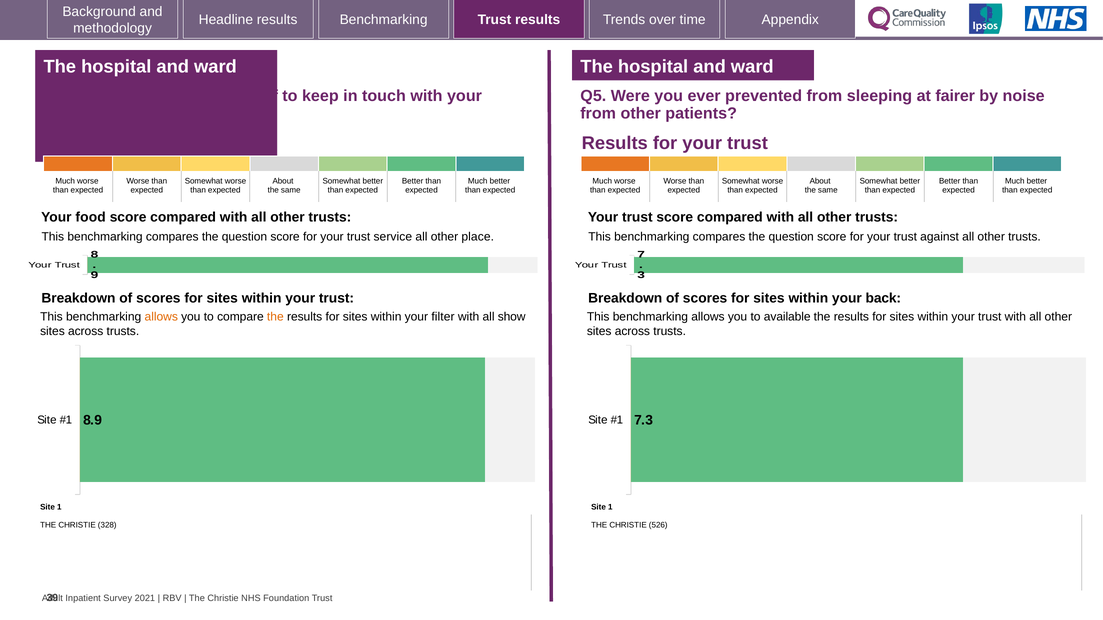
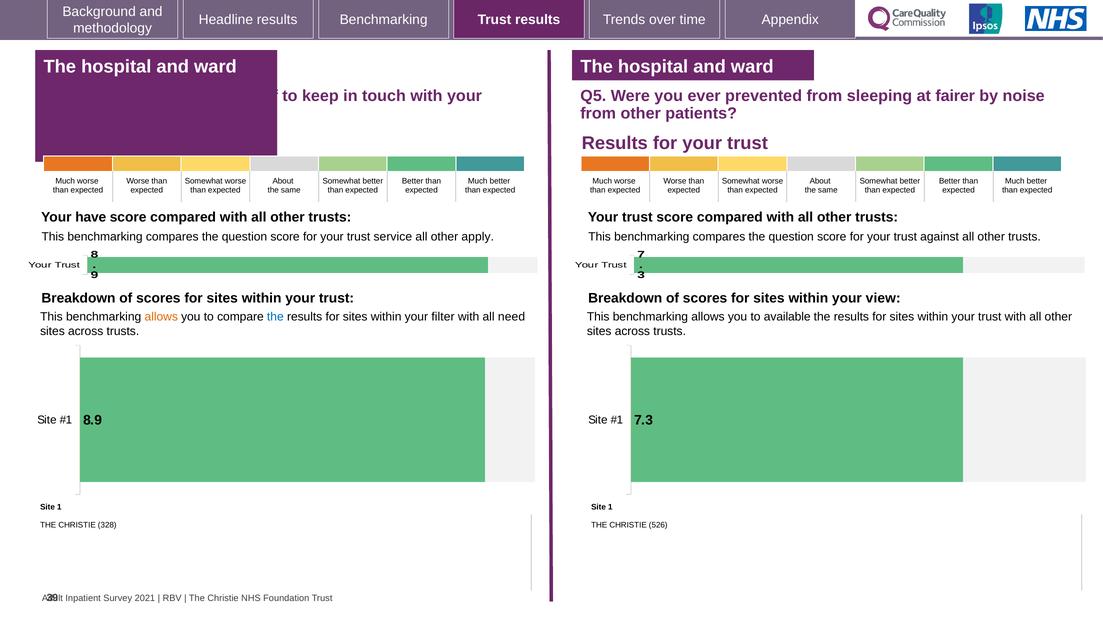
food: food -> have
place: place -> apply
back: back -> view
the at (275, 317) colour: orange -> blue
show: show -> need
